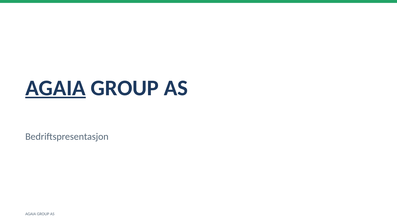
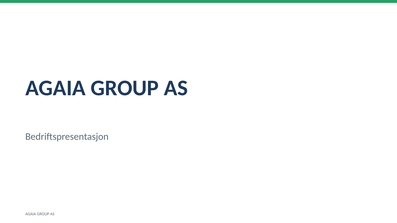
AGAIA at (56, 88) underline: present -> none
